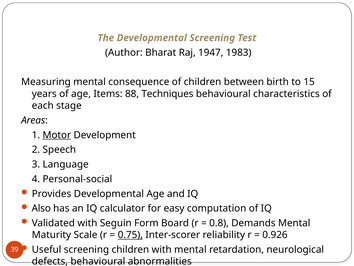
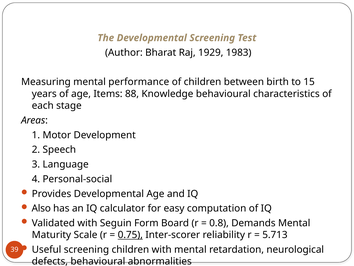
1947: 1947 -> 1929
consequence: consequence -> performance
Techniques: Techniques -> Knowledge
Motor underline: present -> none
0.926: 0.926 -> 5.713
